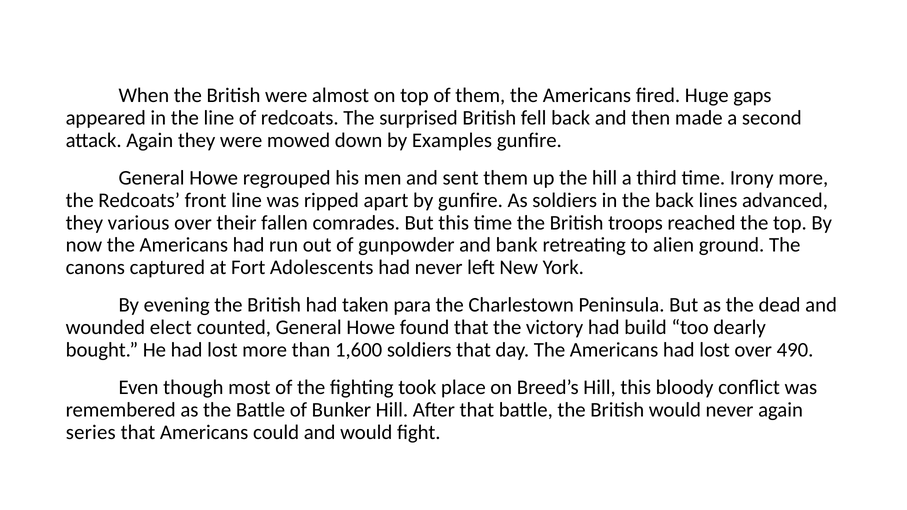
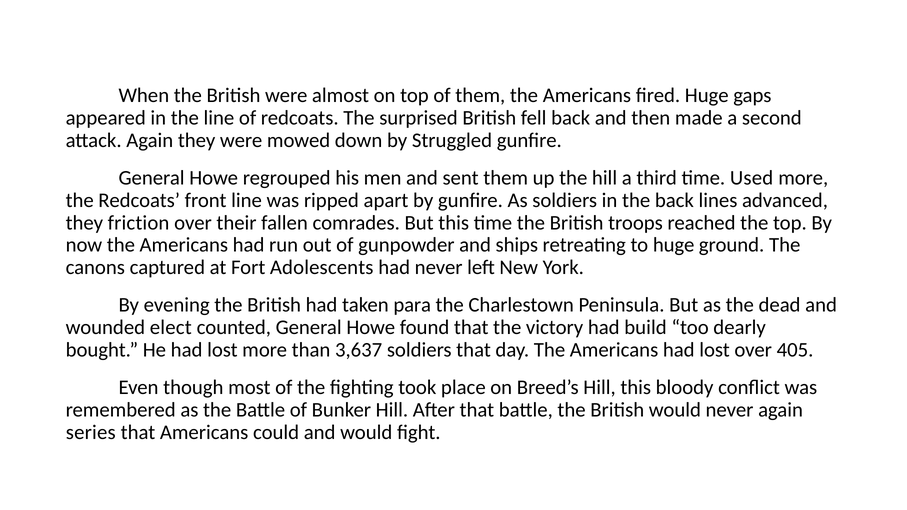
Examples: Examples -> Struggled
Irony: Irony -> Used
various: various -> friction
bank: bank -> ships
to alien: alien -> huge
1,600: 1,600 -> 3,637
490: 490 -> 405
